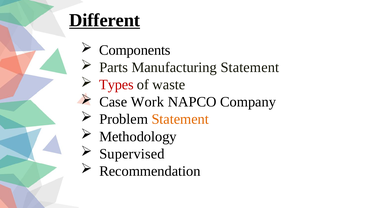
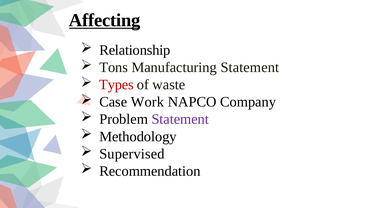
Different: Different -> Affecting
Components: Components -> Relationship
Parts: Parts -> Tons
Statement at (180, 119) colour: orange -> purple
